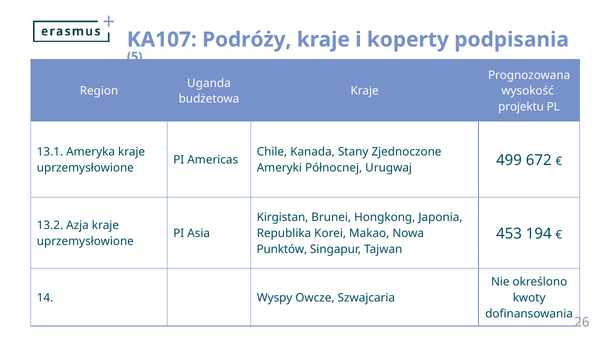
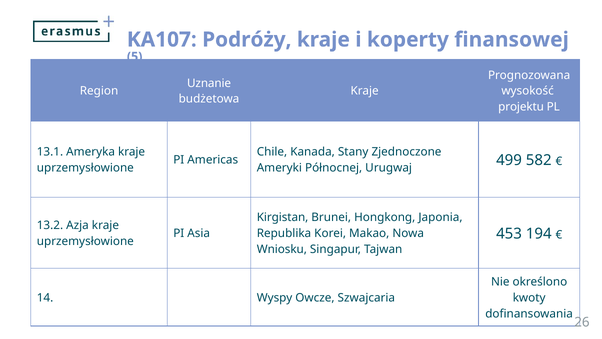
podpisania: podpisania -> finansowej
Uganda: Uganda -> Uznanie
672: 672 -> 582
Punktów: Punktów -> Wniosku
